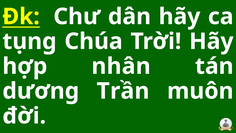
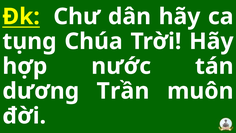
nhân: nhân -> nước
